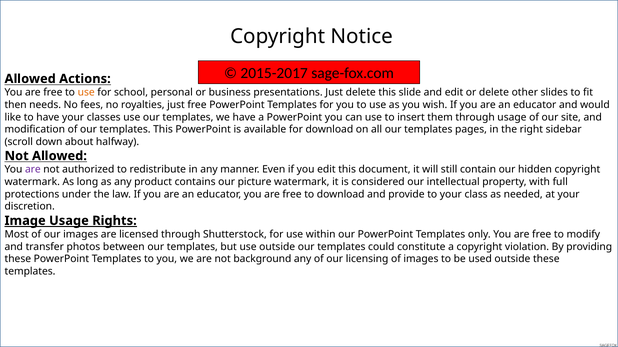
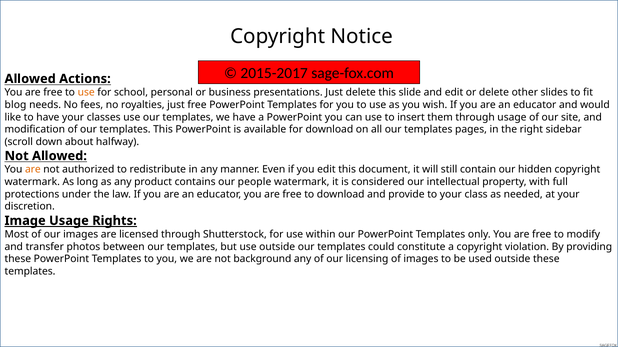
then: then -> blog
are at (33, 170) colour: purple -> orange
picture: picture -> people
